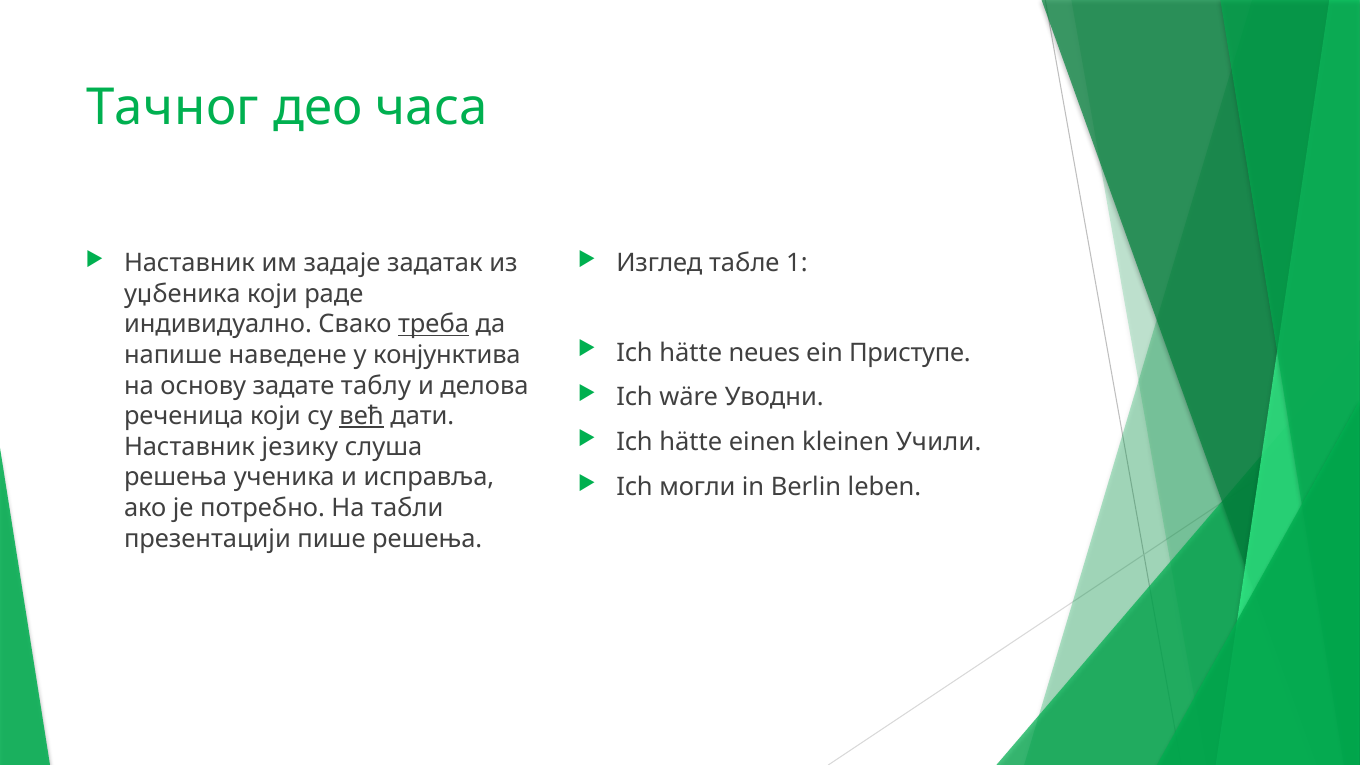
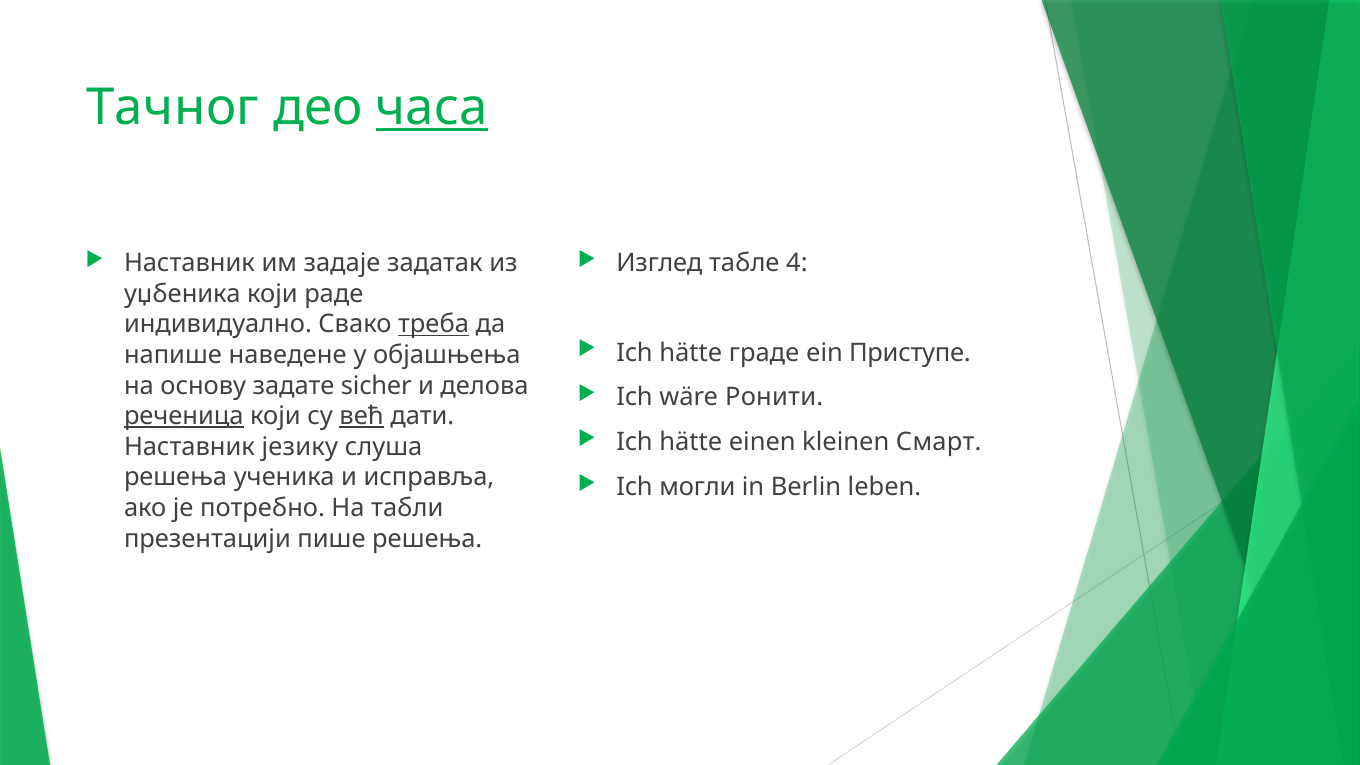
часа underline: none -> present
1: 1 -> 4
neues: neues -> градe
конјунктива: конјунктива -> објашњења
таблу: таблу -> sicher
Уводни: Уводни -> Ронити
реченица underline: none -> present
Учили: Учили -> Смарт
